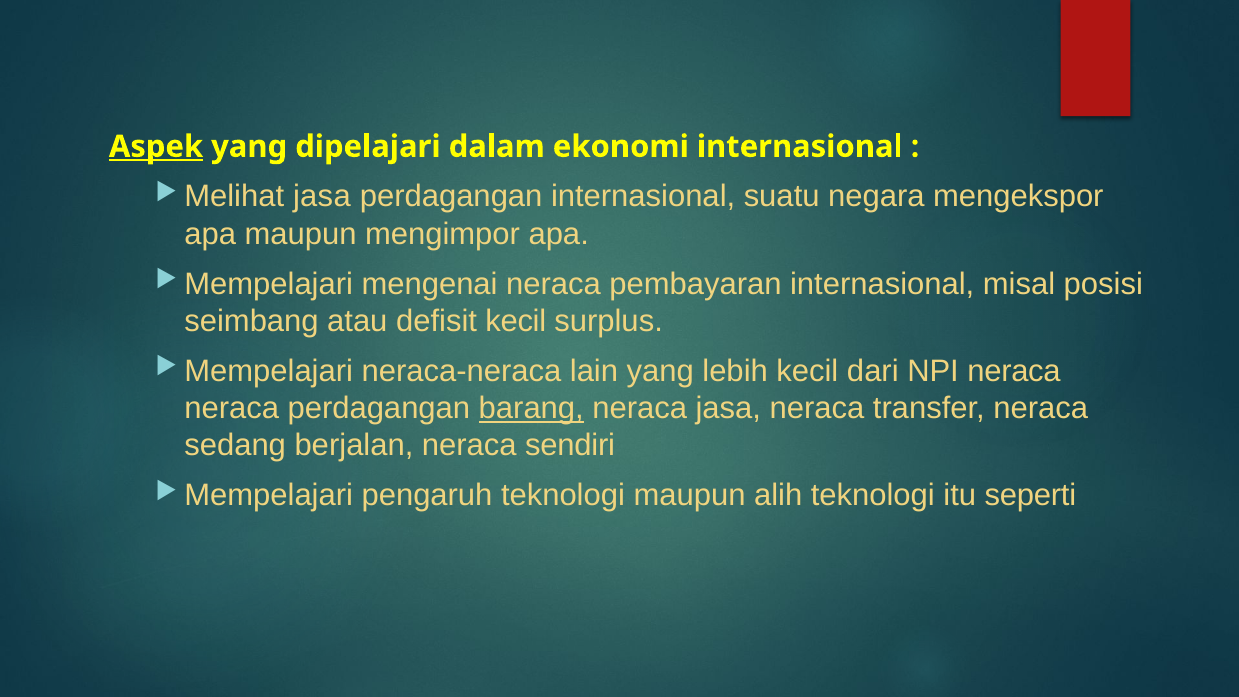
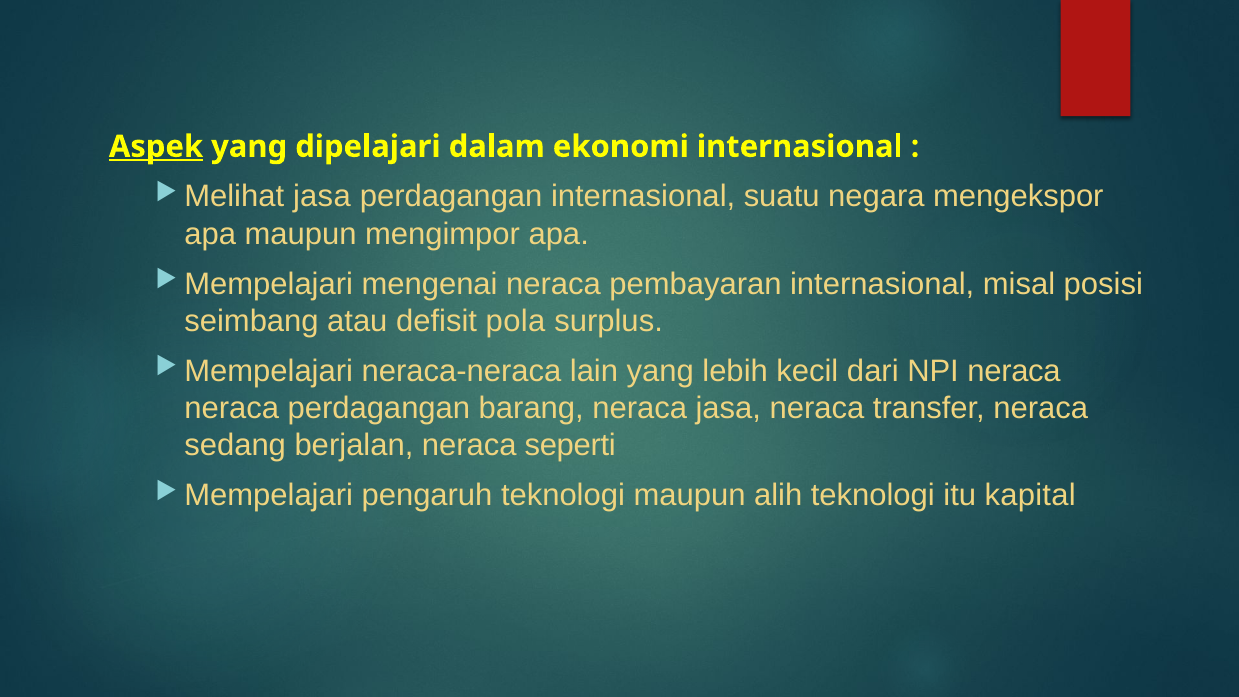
defisit kecil: kecil -> pola
barang underline: present -> none
sendiri: sendiri -> seperti
seperti: seperti -> kapital
